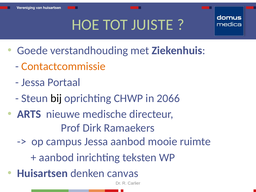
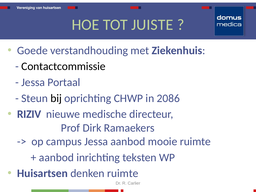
Contactcommissie colour: orange -> black
2066: 2066 -> 2086
ARTS: ARTS -> RIZIV
denken canvas: canvas -> ruimte
